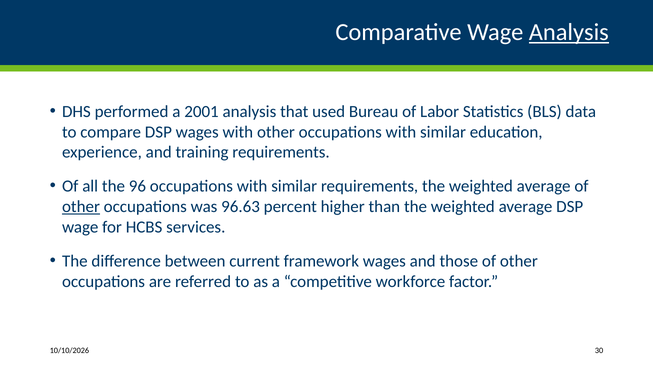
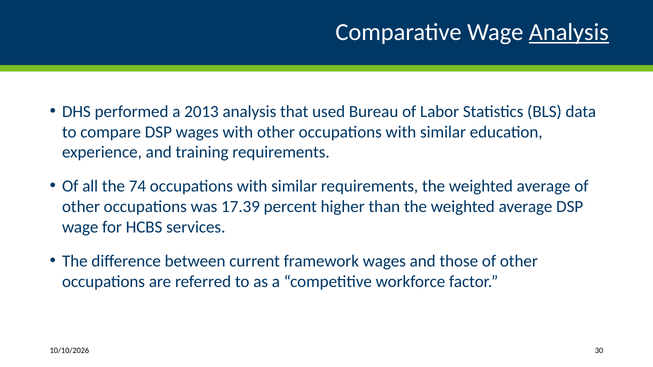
2001: 2001 -> 2013
96: 96 -> 74
other at (81, 207) underline: present -> none
96.63: 96.63 -> 17.39
